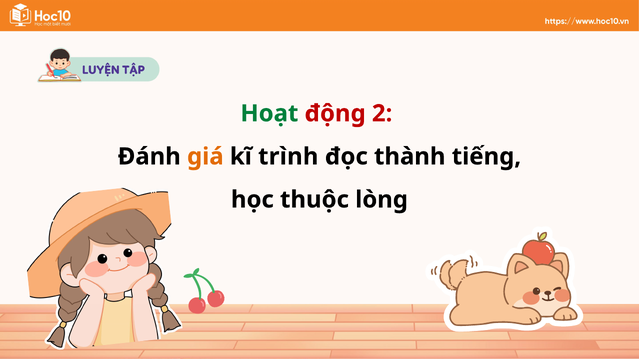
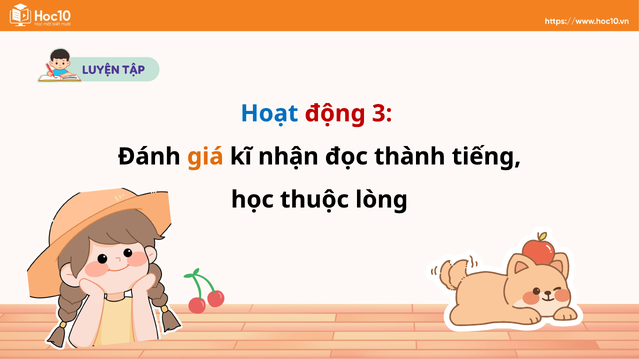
Hoạt colour: green -> blue
2: 2 -> 3
trình: trình -> nhận
